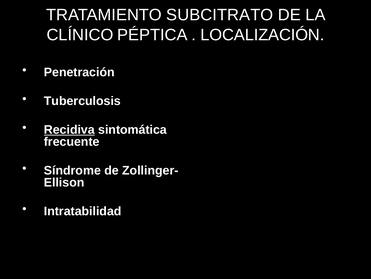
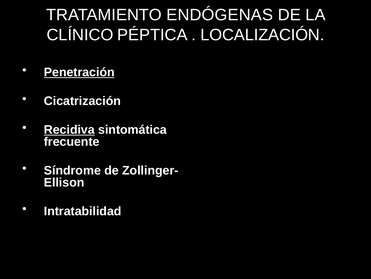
SUBCITRATO: SUBCITRATO -> ENDÓGENAS
Penetración underline: none -> present
Tuberculosis: Tuberculosis -> Cicatrización
